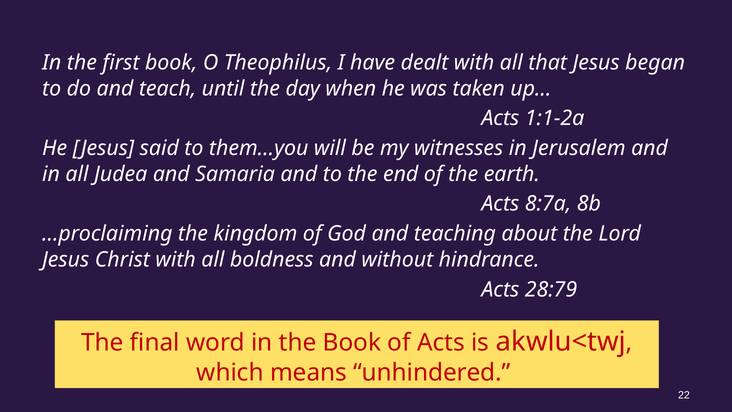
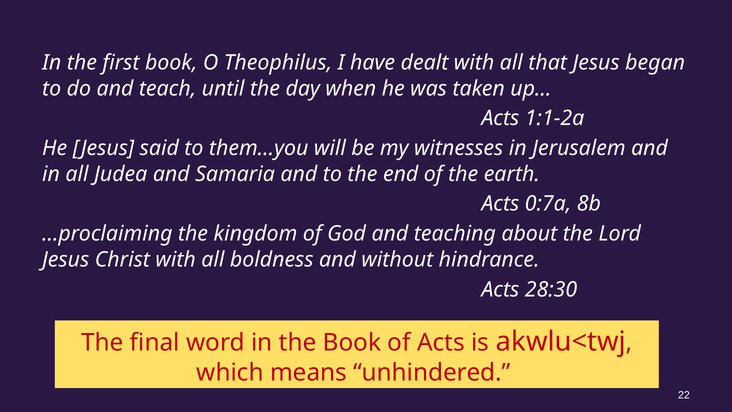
8:7a: 8:7a -> 0:7a
28:79: 28:79 -> 28:30
